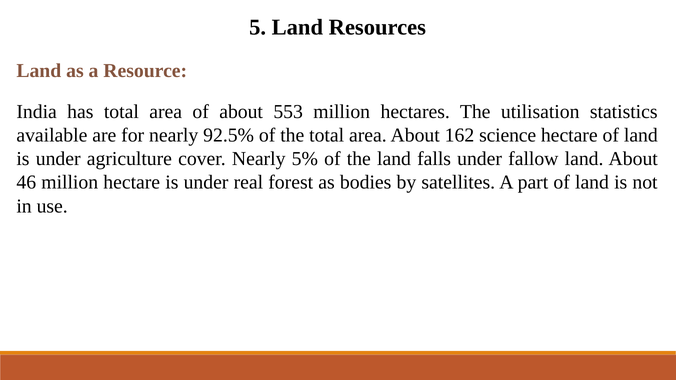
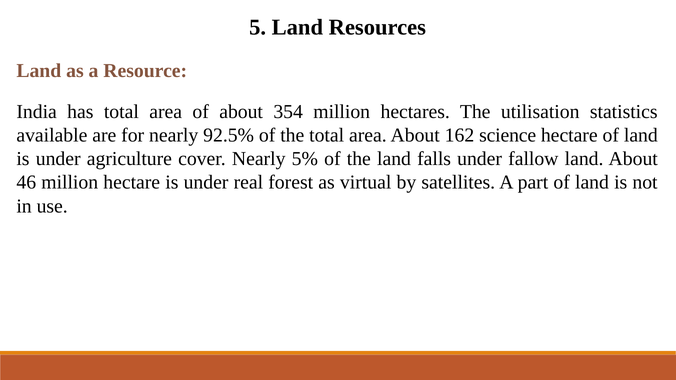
553: 553 -> 354
bodies: bodies -> virtual
